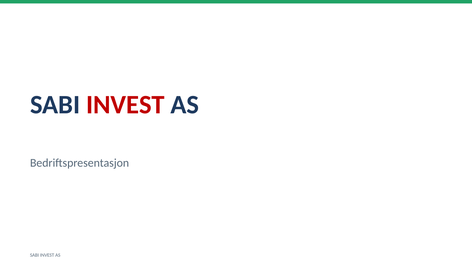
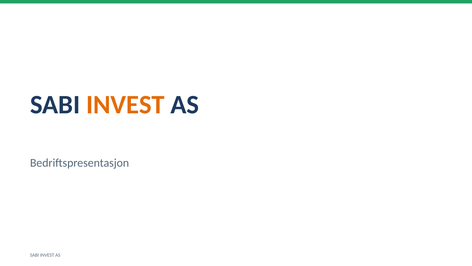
INVEST at (125, 105) colour: red -> orange
